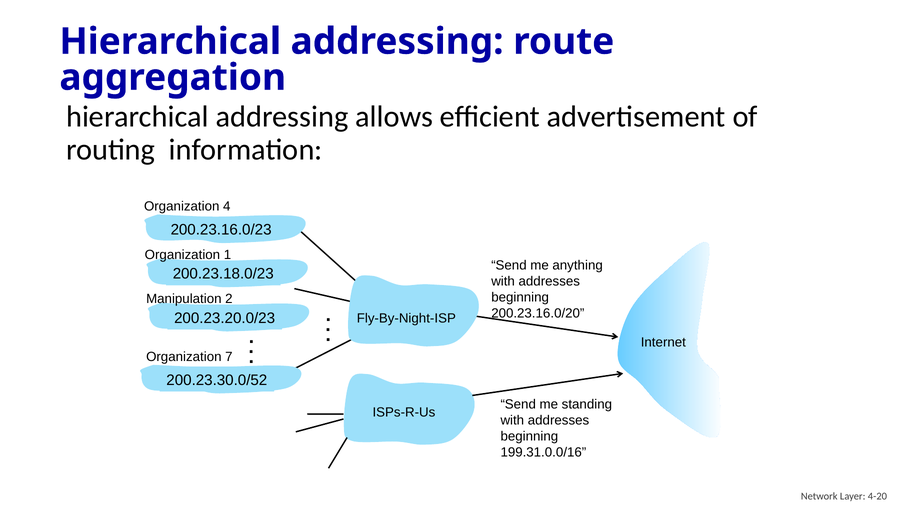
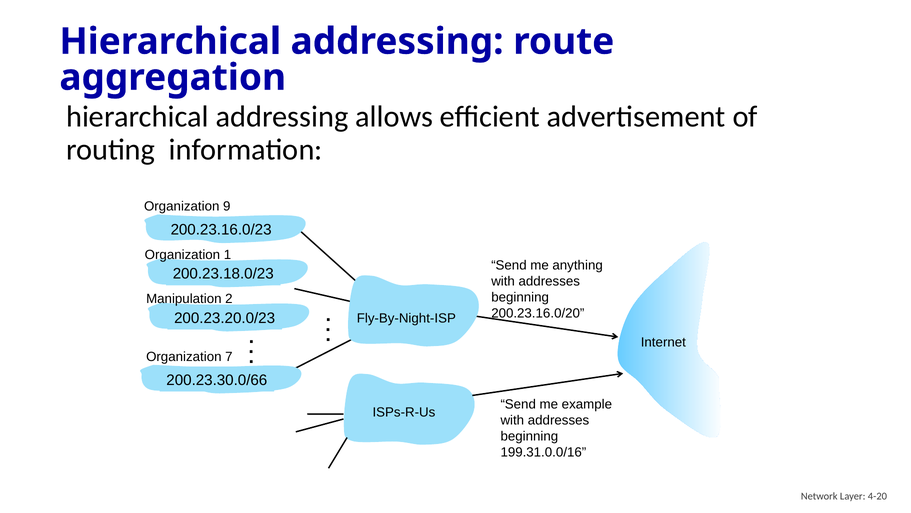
4: 4 -> 9
200.23.30.0/52: 200.23.30.0/52 -> 200.23.30.0/66
standing: standing -> example
